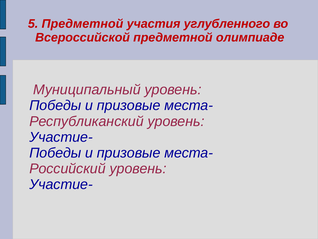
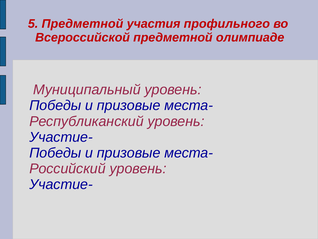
углубленного: углубленного -> профильного
